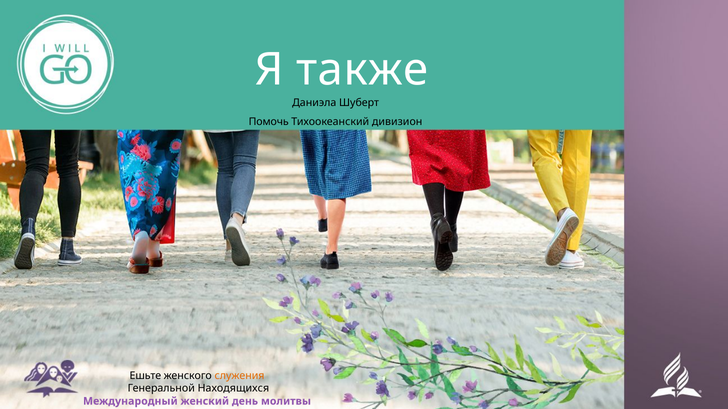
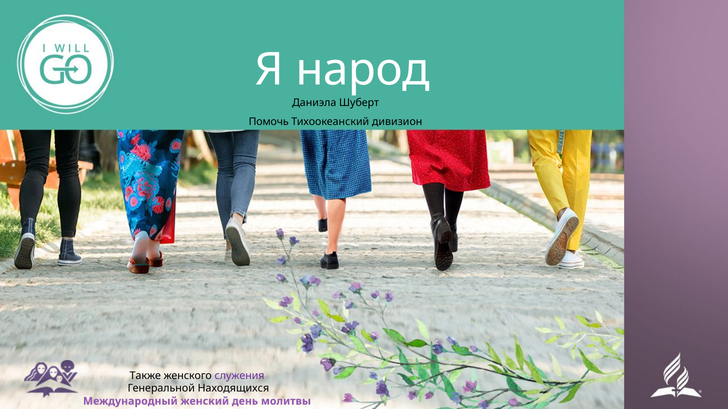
также: также -> народ
Ешьте: Ешьте -> Также
служения colour: orange -> purple
